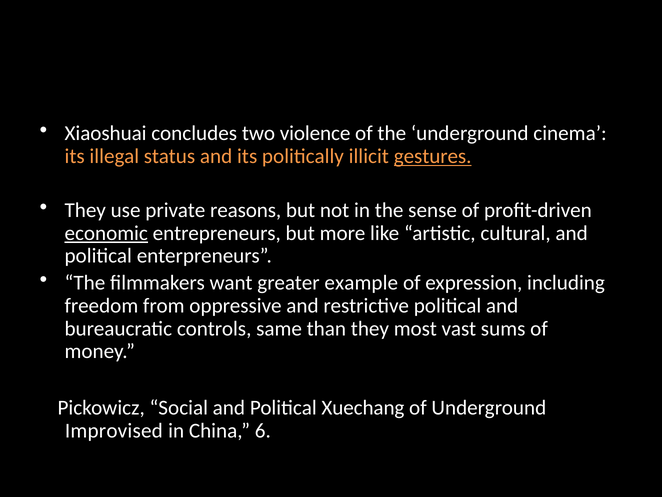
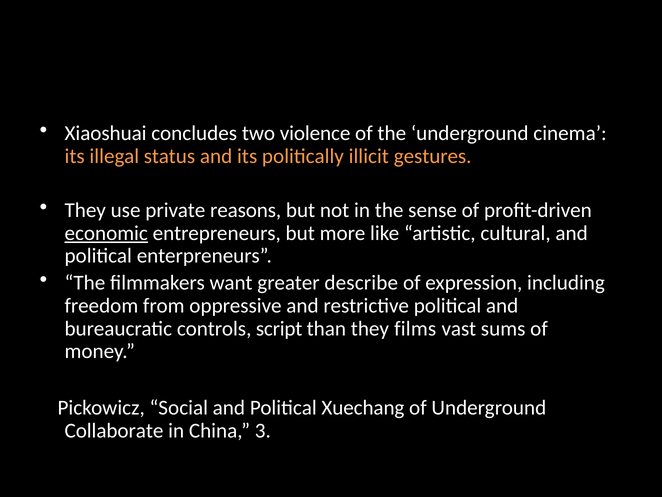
gestures underline: present -> none
example: example -> describe
same: same -> script
most: most -> films
Improvised: Improvised -> Collaborate
6: 6 -> 3
